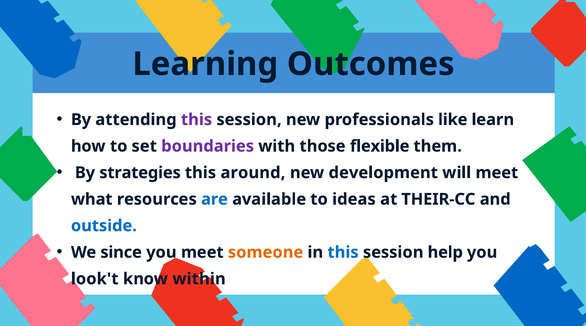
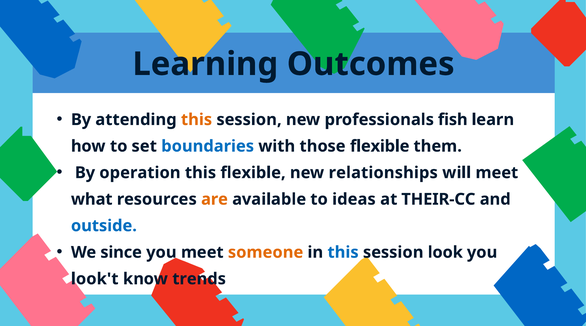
this at (197, 120) colour: purple -> orange
like: like -> fish
boundaries colour: purple -> blue
strategies: strategies -> operation
this around: around -> flexible
development: development -> relationships
are colour: blue -> orange
help: help -> look
within: within -> trends
